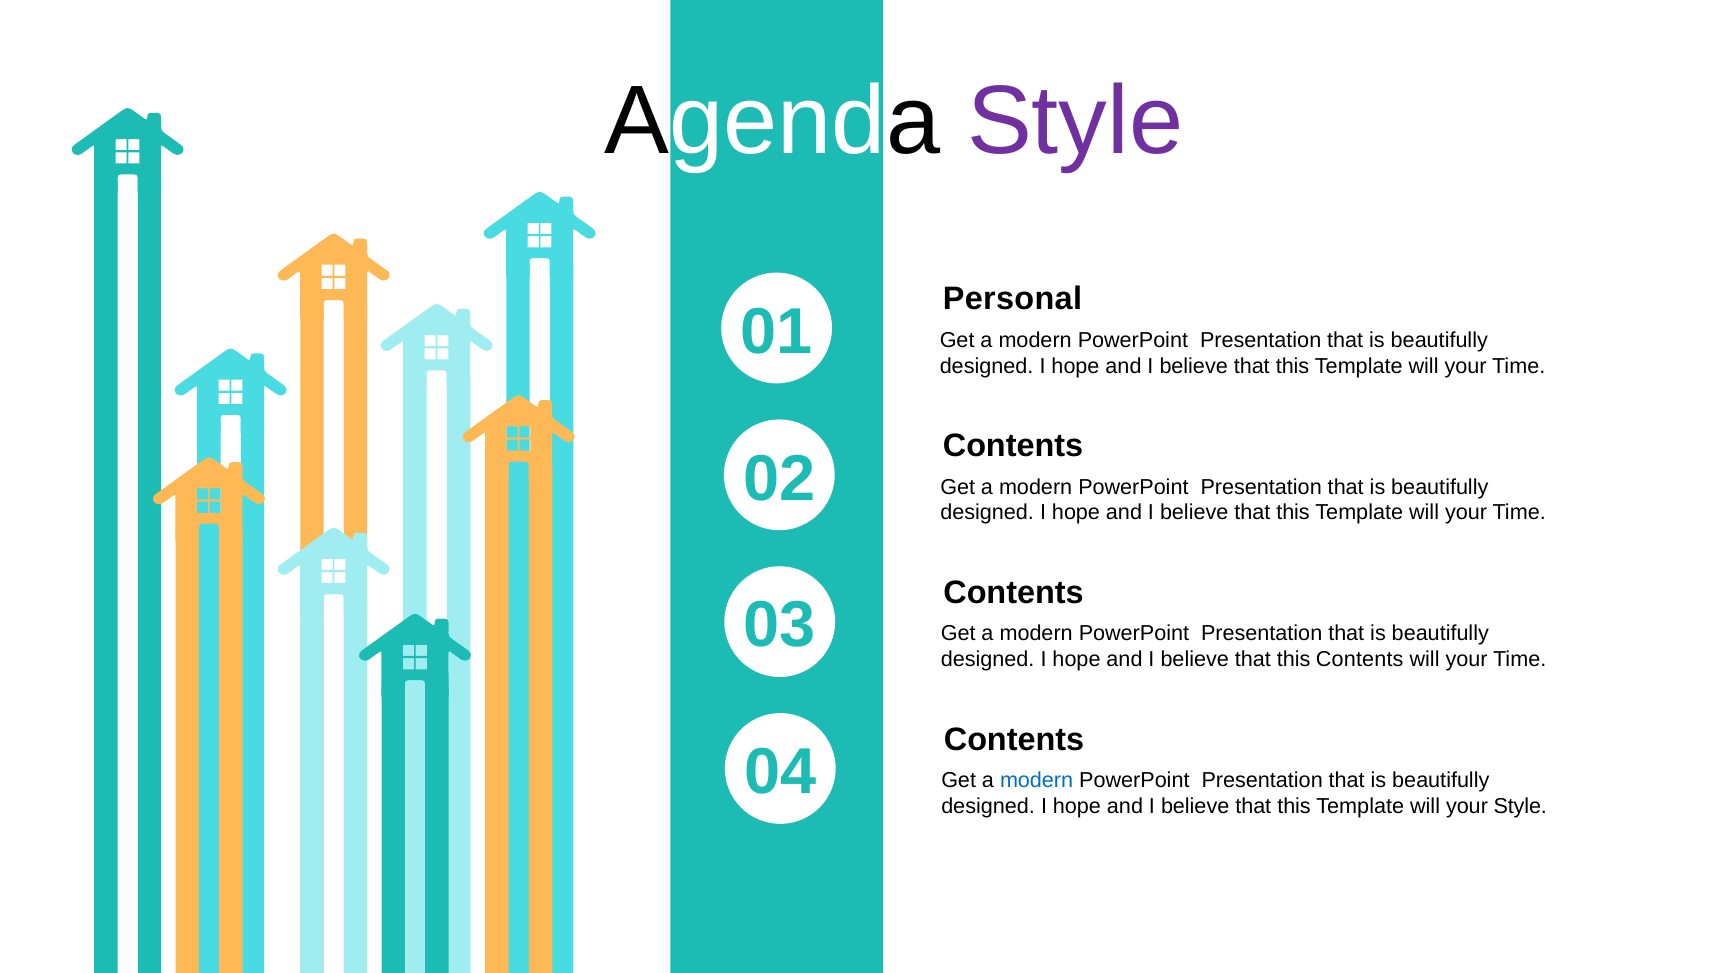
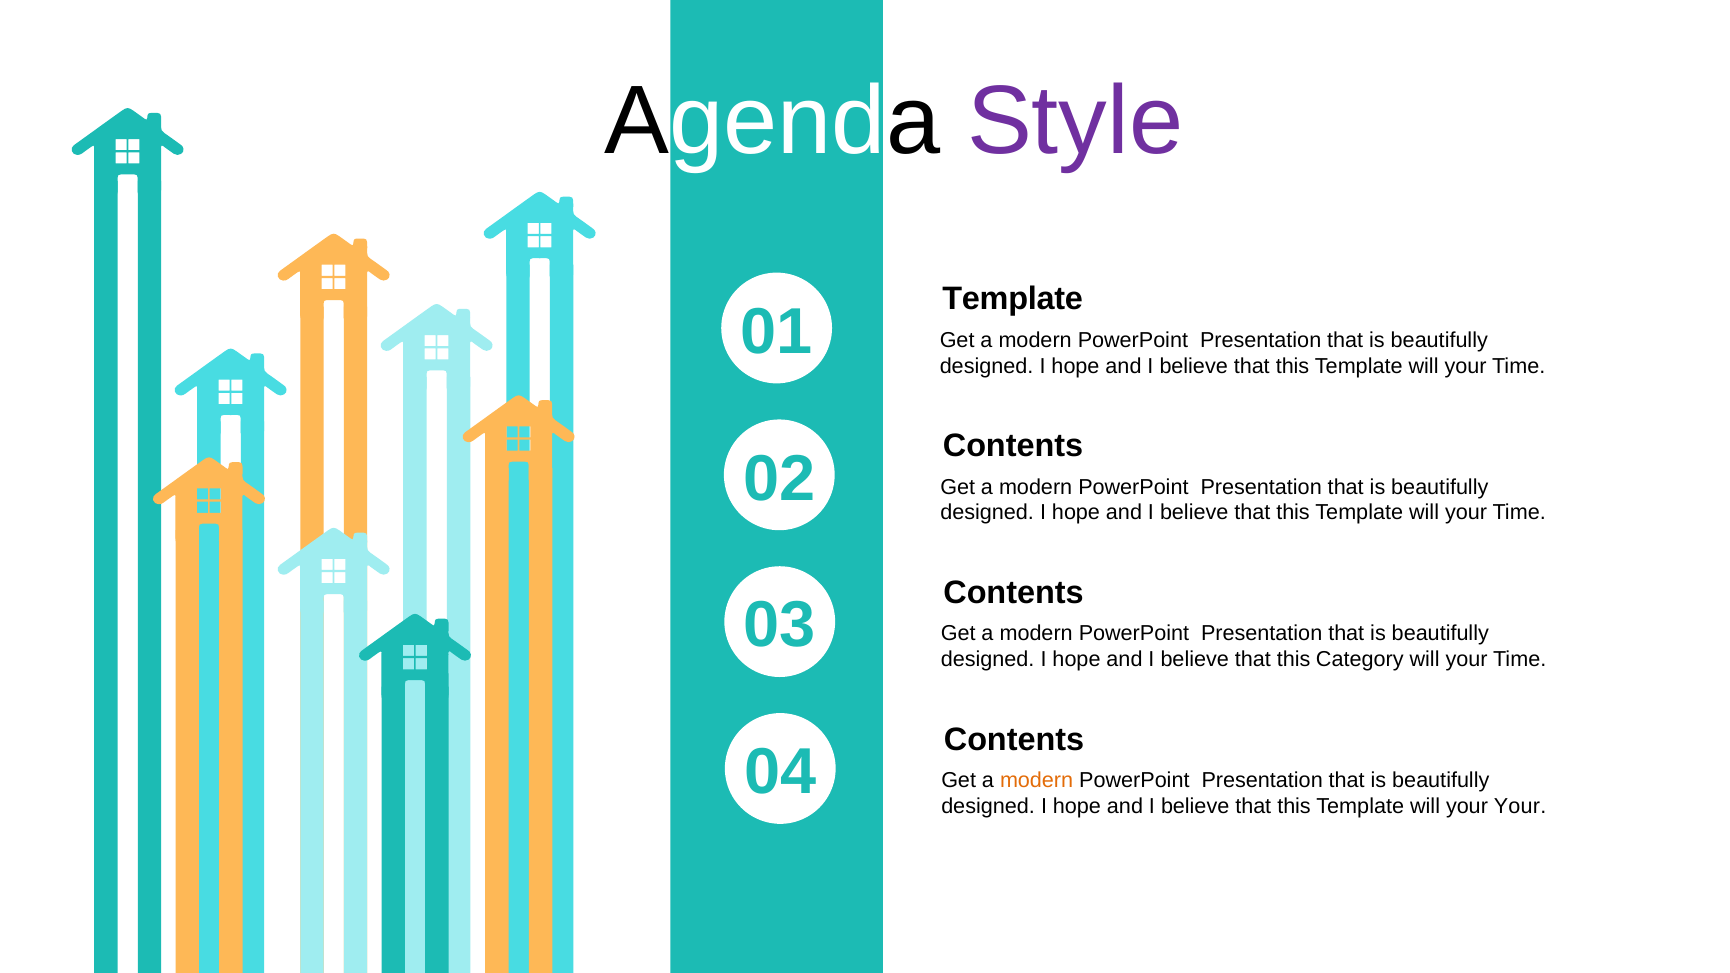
Personal at (1012, 299): Personal -> Template
this Contents: Contents -> Category
modern at (1037, 781) colour: blue -> orange
your Style: Style -> Your
